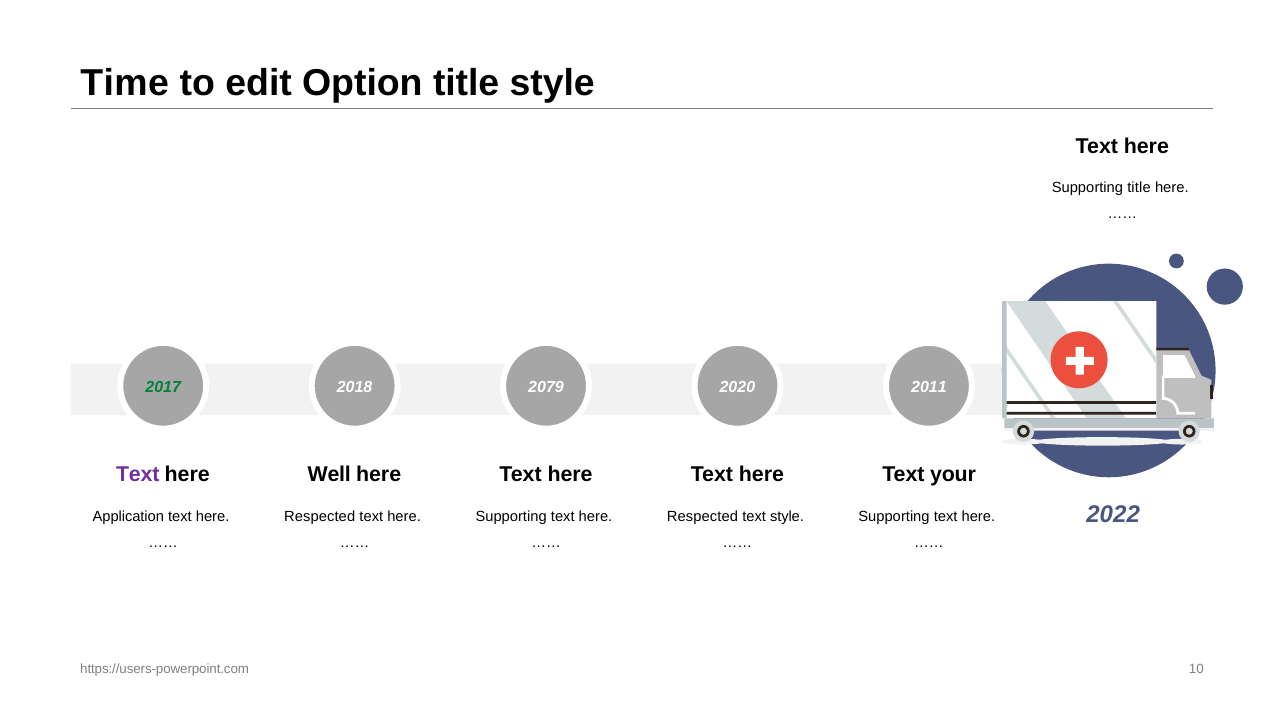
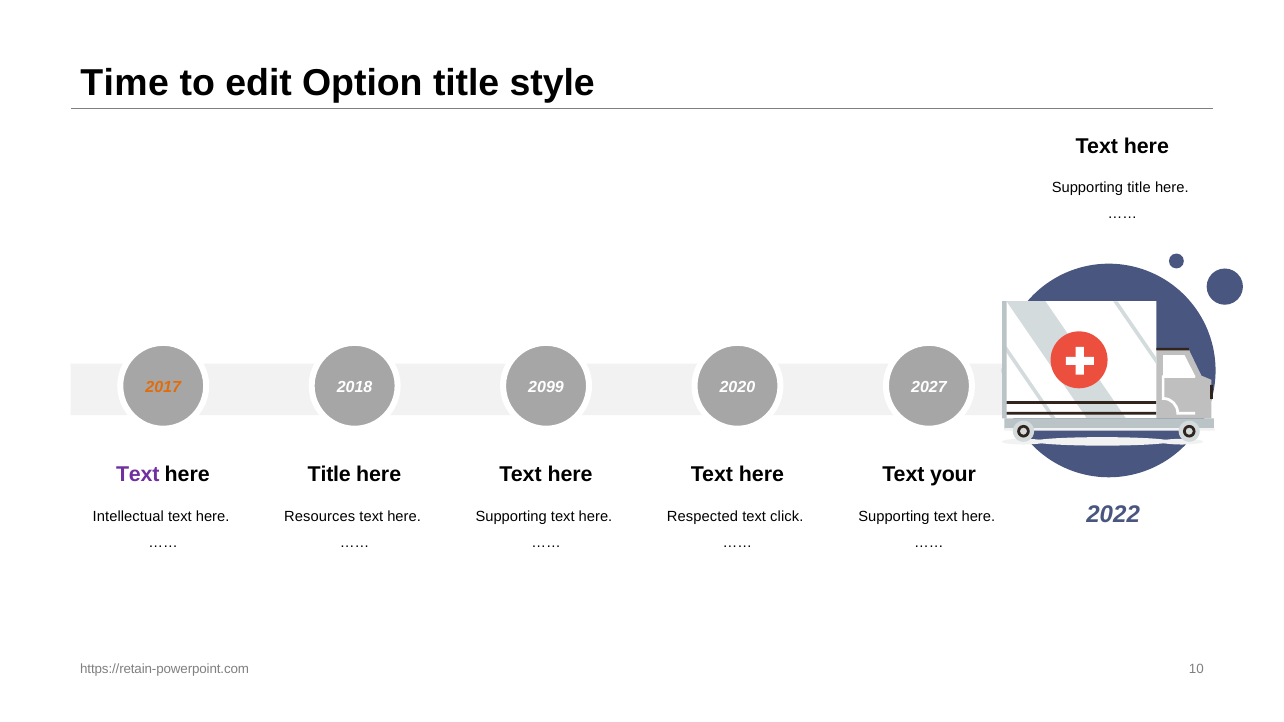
2017 colour: green -> orange
2079: 2079 -> 2099
2011: 2011 -> 2027
Well at (329, 475): Well -> Title
Application: Application -> Intellectual
Respected at (320, 517): Respected -> Resources
text style: style -> click
https://users-powerpoint.com: https://users-powerpoint.com -> https://retain-powerpoint.com
